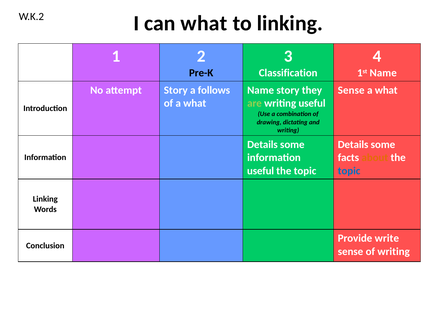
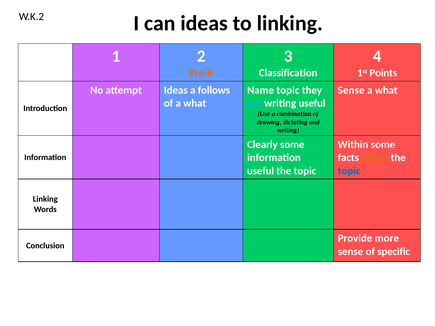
can what: what -> ideas
Pre-K colour: black -> orange
1st Name: Name -> Points
attempt Story: Story -> Ideas
Name story: story -> topic
are colour: light green -> light blue
Details at (262, 145): Details -> Clearly
Details at (353, 145): Details -> Within
write: write -> more
of writing: writing -> specific
